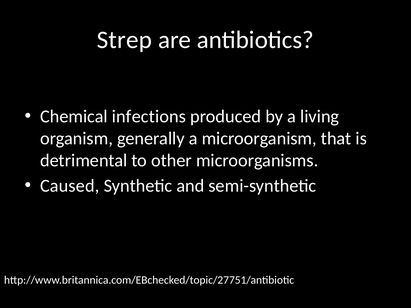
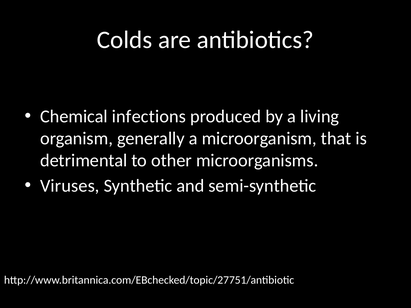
Strep: Strep -> Colds
Caused: Caused -> Viruses
